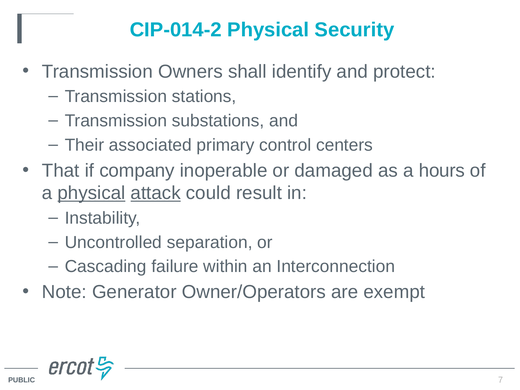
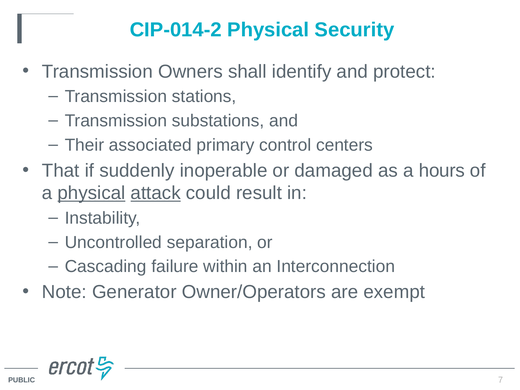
company: company -> suddenly
